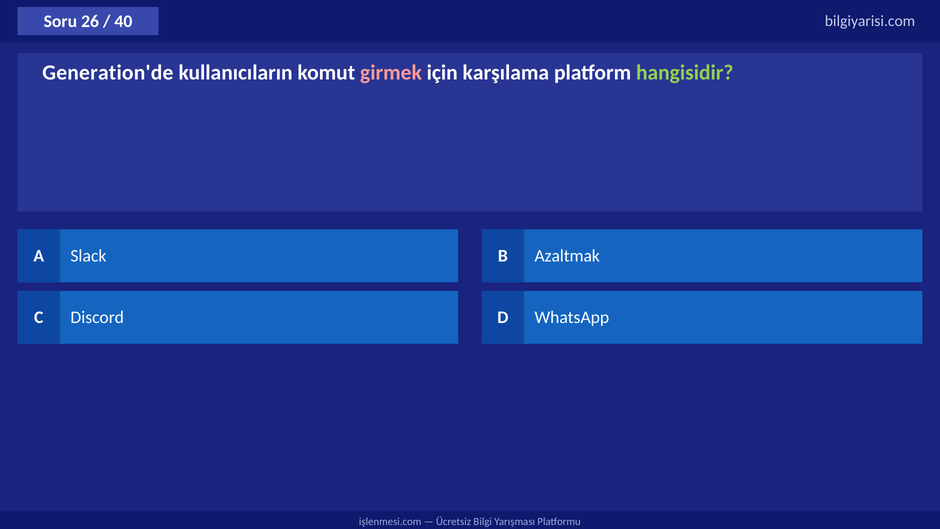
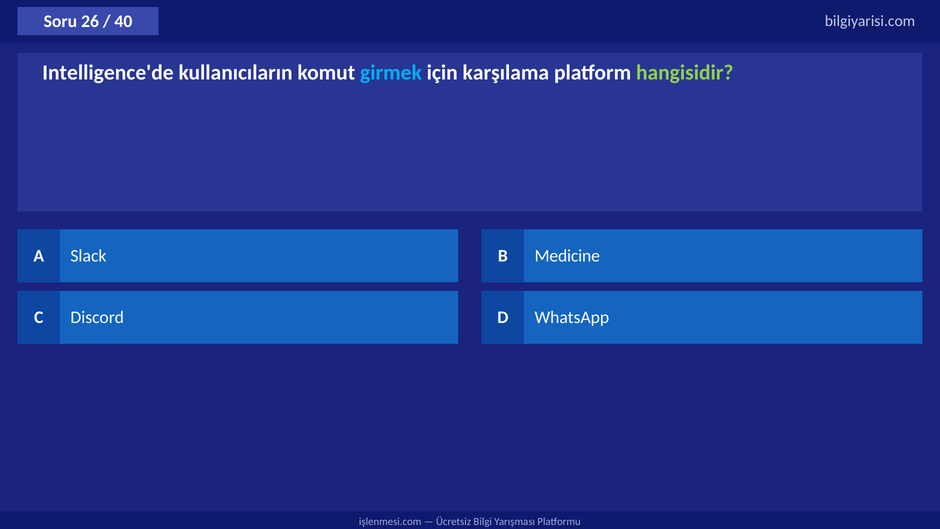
Generation'de: Generation'de -> Intelligence'de
girmek colour: pink -> light blue
Azaltmak: Azaltmak -> Medicine
